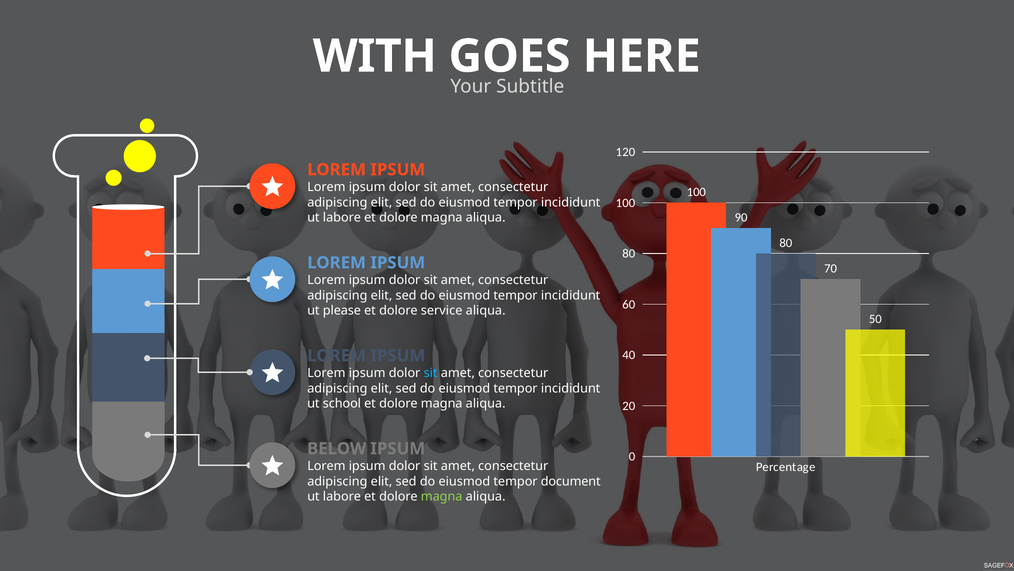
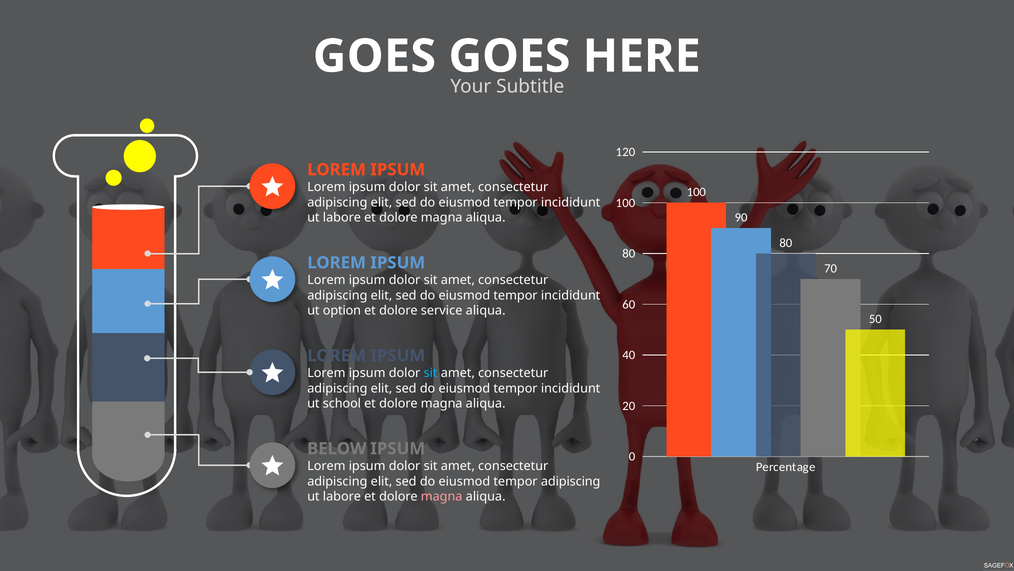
WITH at (375, 56): WITH -> GOES
please: please -> option
tempor document: document -> adipiscing
magna at (442, 496) colour: light green -> pink
